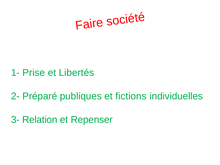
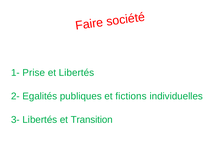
Préparé: Préparé -> Egalités
3- Relation: Relation -> Libertés
Repenser: Repenser -> Transition
